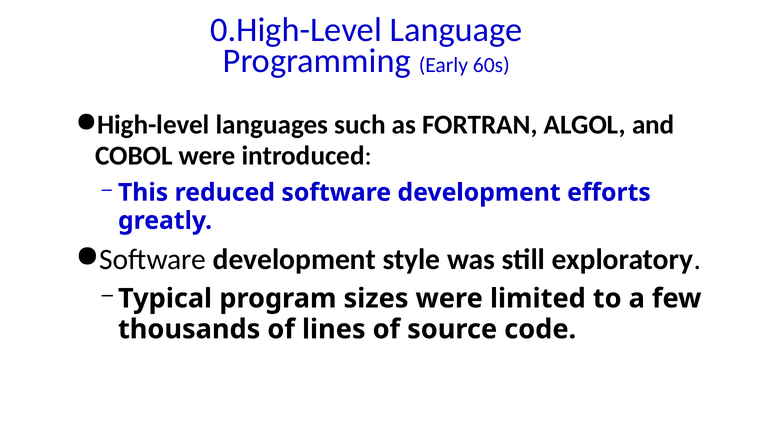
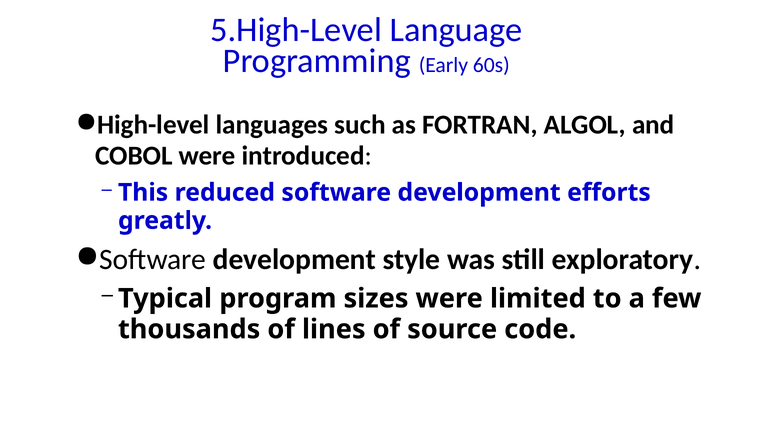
0.High-Level: 0.High-Level -> 5.High-Level
